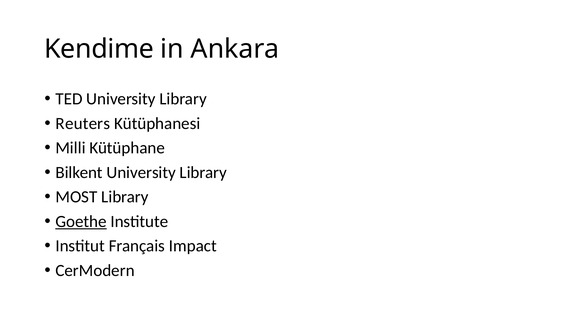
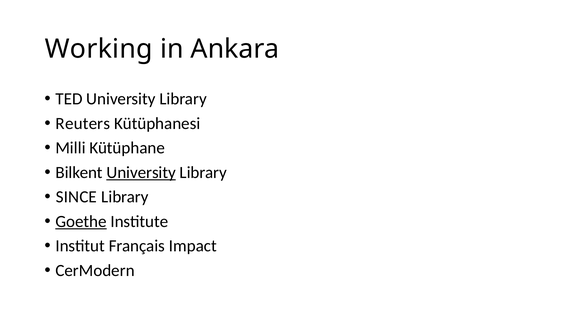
Kendime: Kendime -> Working
University at (141, 172) underline: none -> present
MOST: MOST -> SINCE
